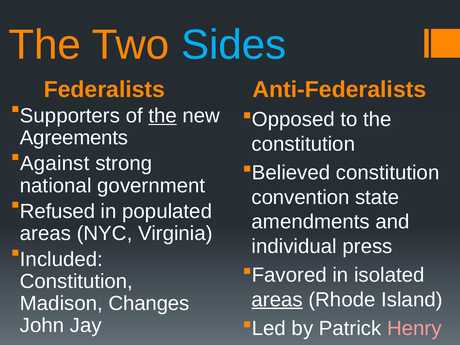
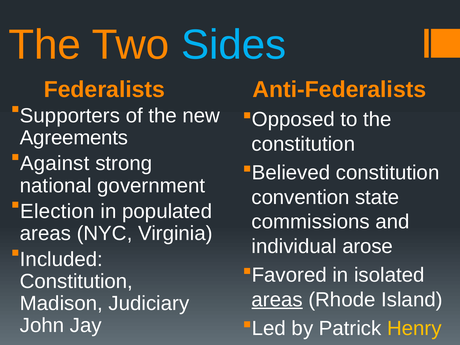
the at (163, 116) underline: present -> none
Refused: Refused -> Election
amendments: amendments -> commissions
press: press -> arose
Changes: Changes -> Judiciary
Henry colour: pink -> yellow
